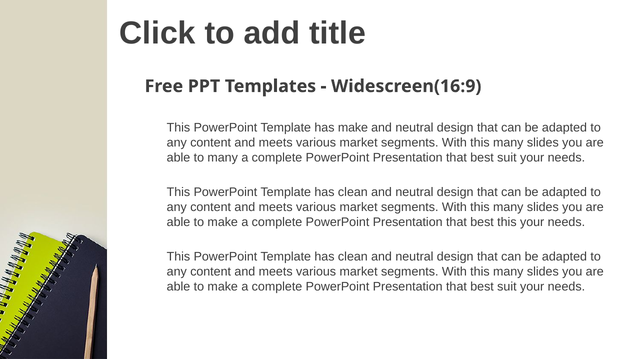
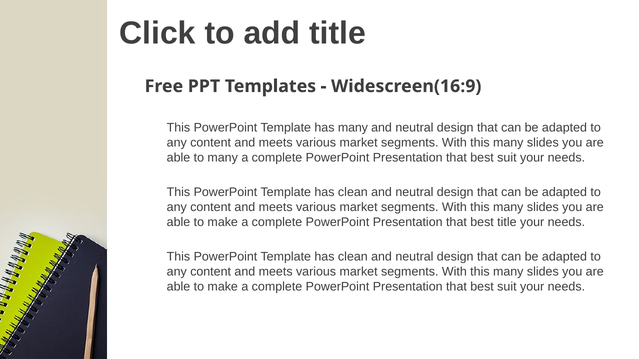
has make: make -> many
best this: this -> title
